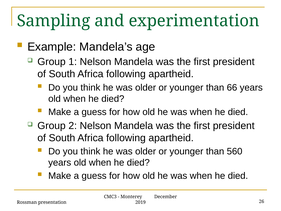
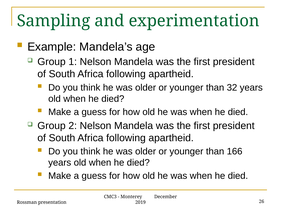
66: 66 -> 32
560: 560 -> 166
